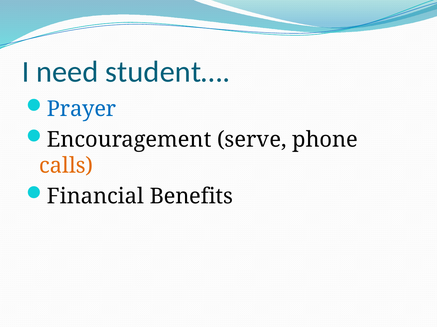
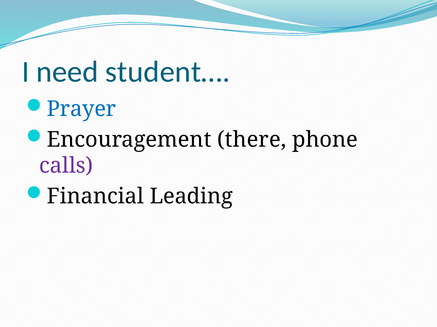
serve: serve -> there
calls colour: orange -> purple
Benefits: Benefits -> Leading
